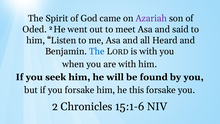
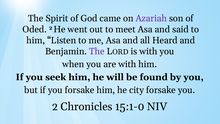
The at (97, 51) colour: blue -> purple
this: this -> city
15:1-6: 15:1-6 -> 15:1-0
